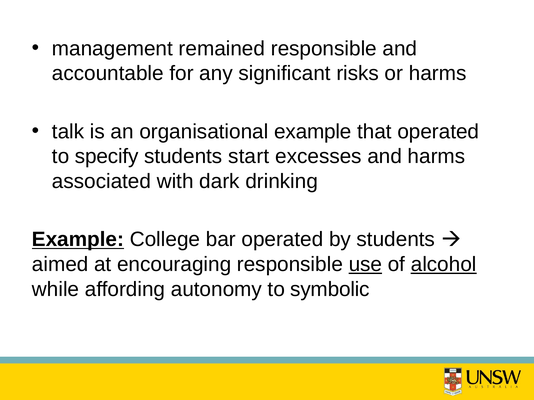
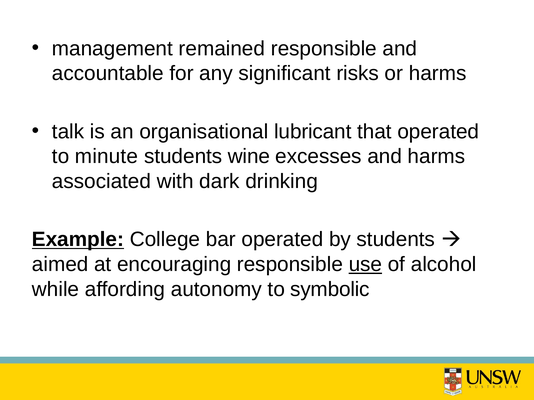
organisational example: example -> lubricant
specify: specify -> minute
start: start -> wine
alcohol underline: present -> none
